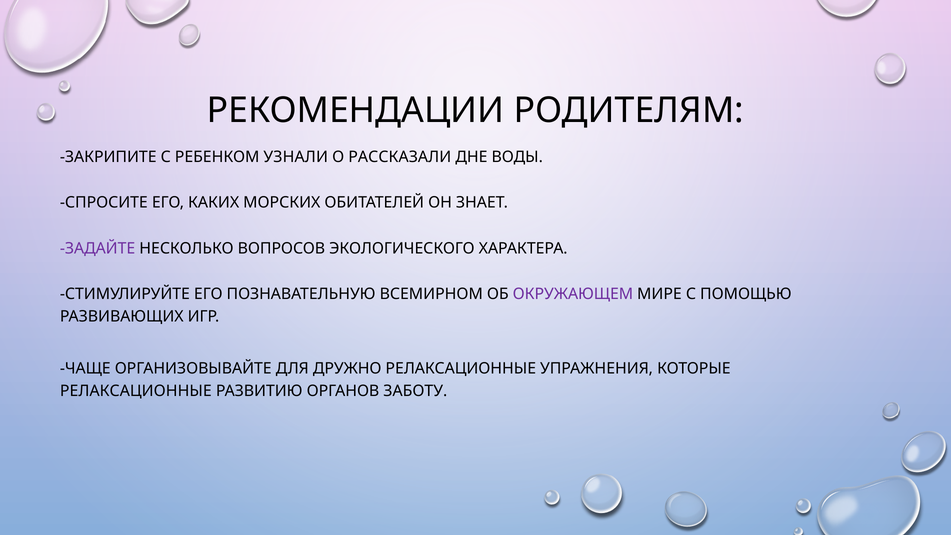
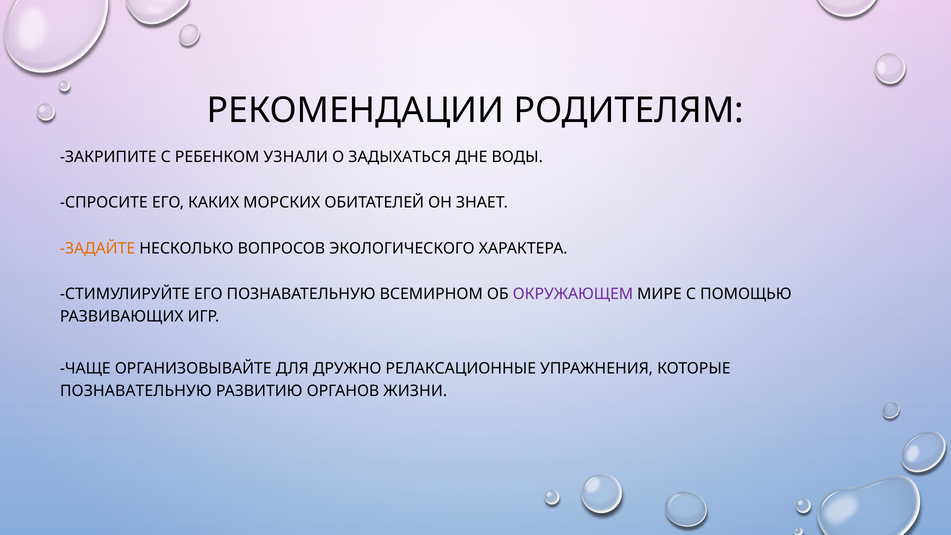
РАССКАЗАЛИ: РАССКАЗАЛИ -> ЗАДЫХАТЬСЯ
ЗАДАЙТЕ colour: purple -> orange
РЕЛАКСАЦИОННЫЕ at (136, 391): РЕЛАКСАЦИОННЫЕ -> ПОЗНАВАТЕЛЬНУЮ
ЗАБОТУ: ЗАБОТУ -> ЖИЗНИ
